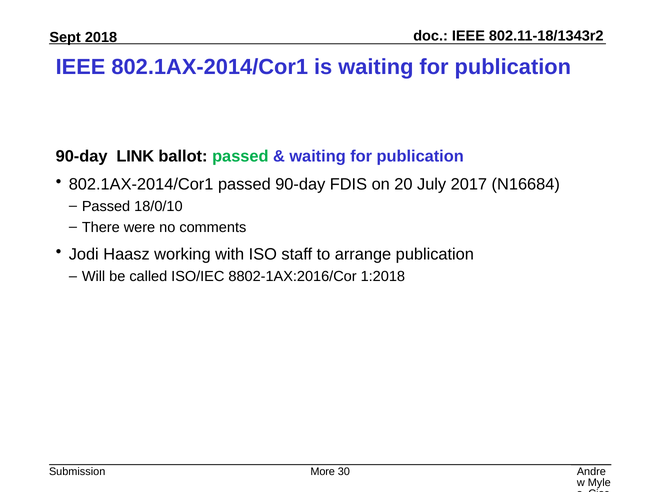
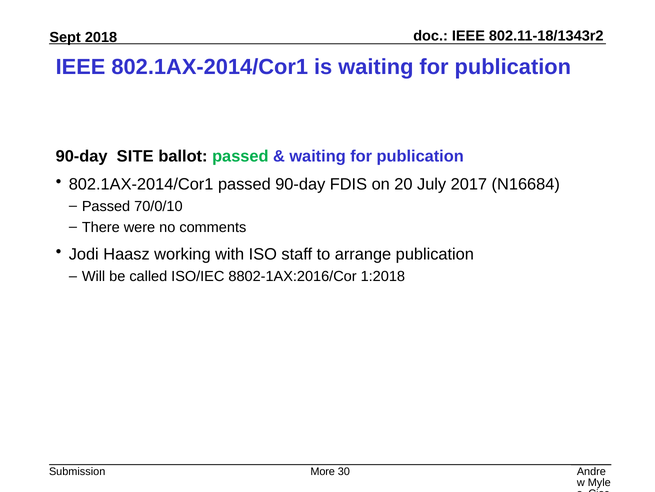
LINK: LINK -> SITE
18/0/10: 18/0/10 -> 70/0/10
